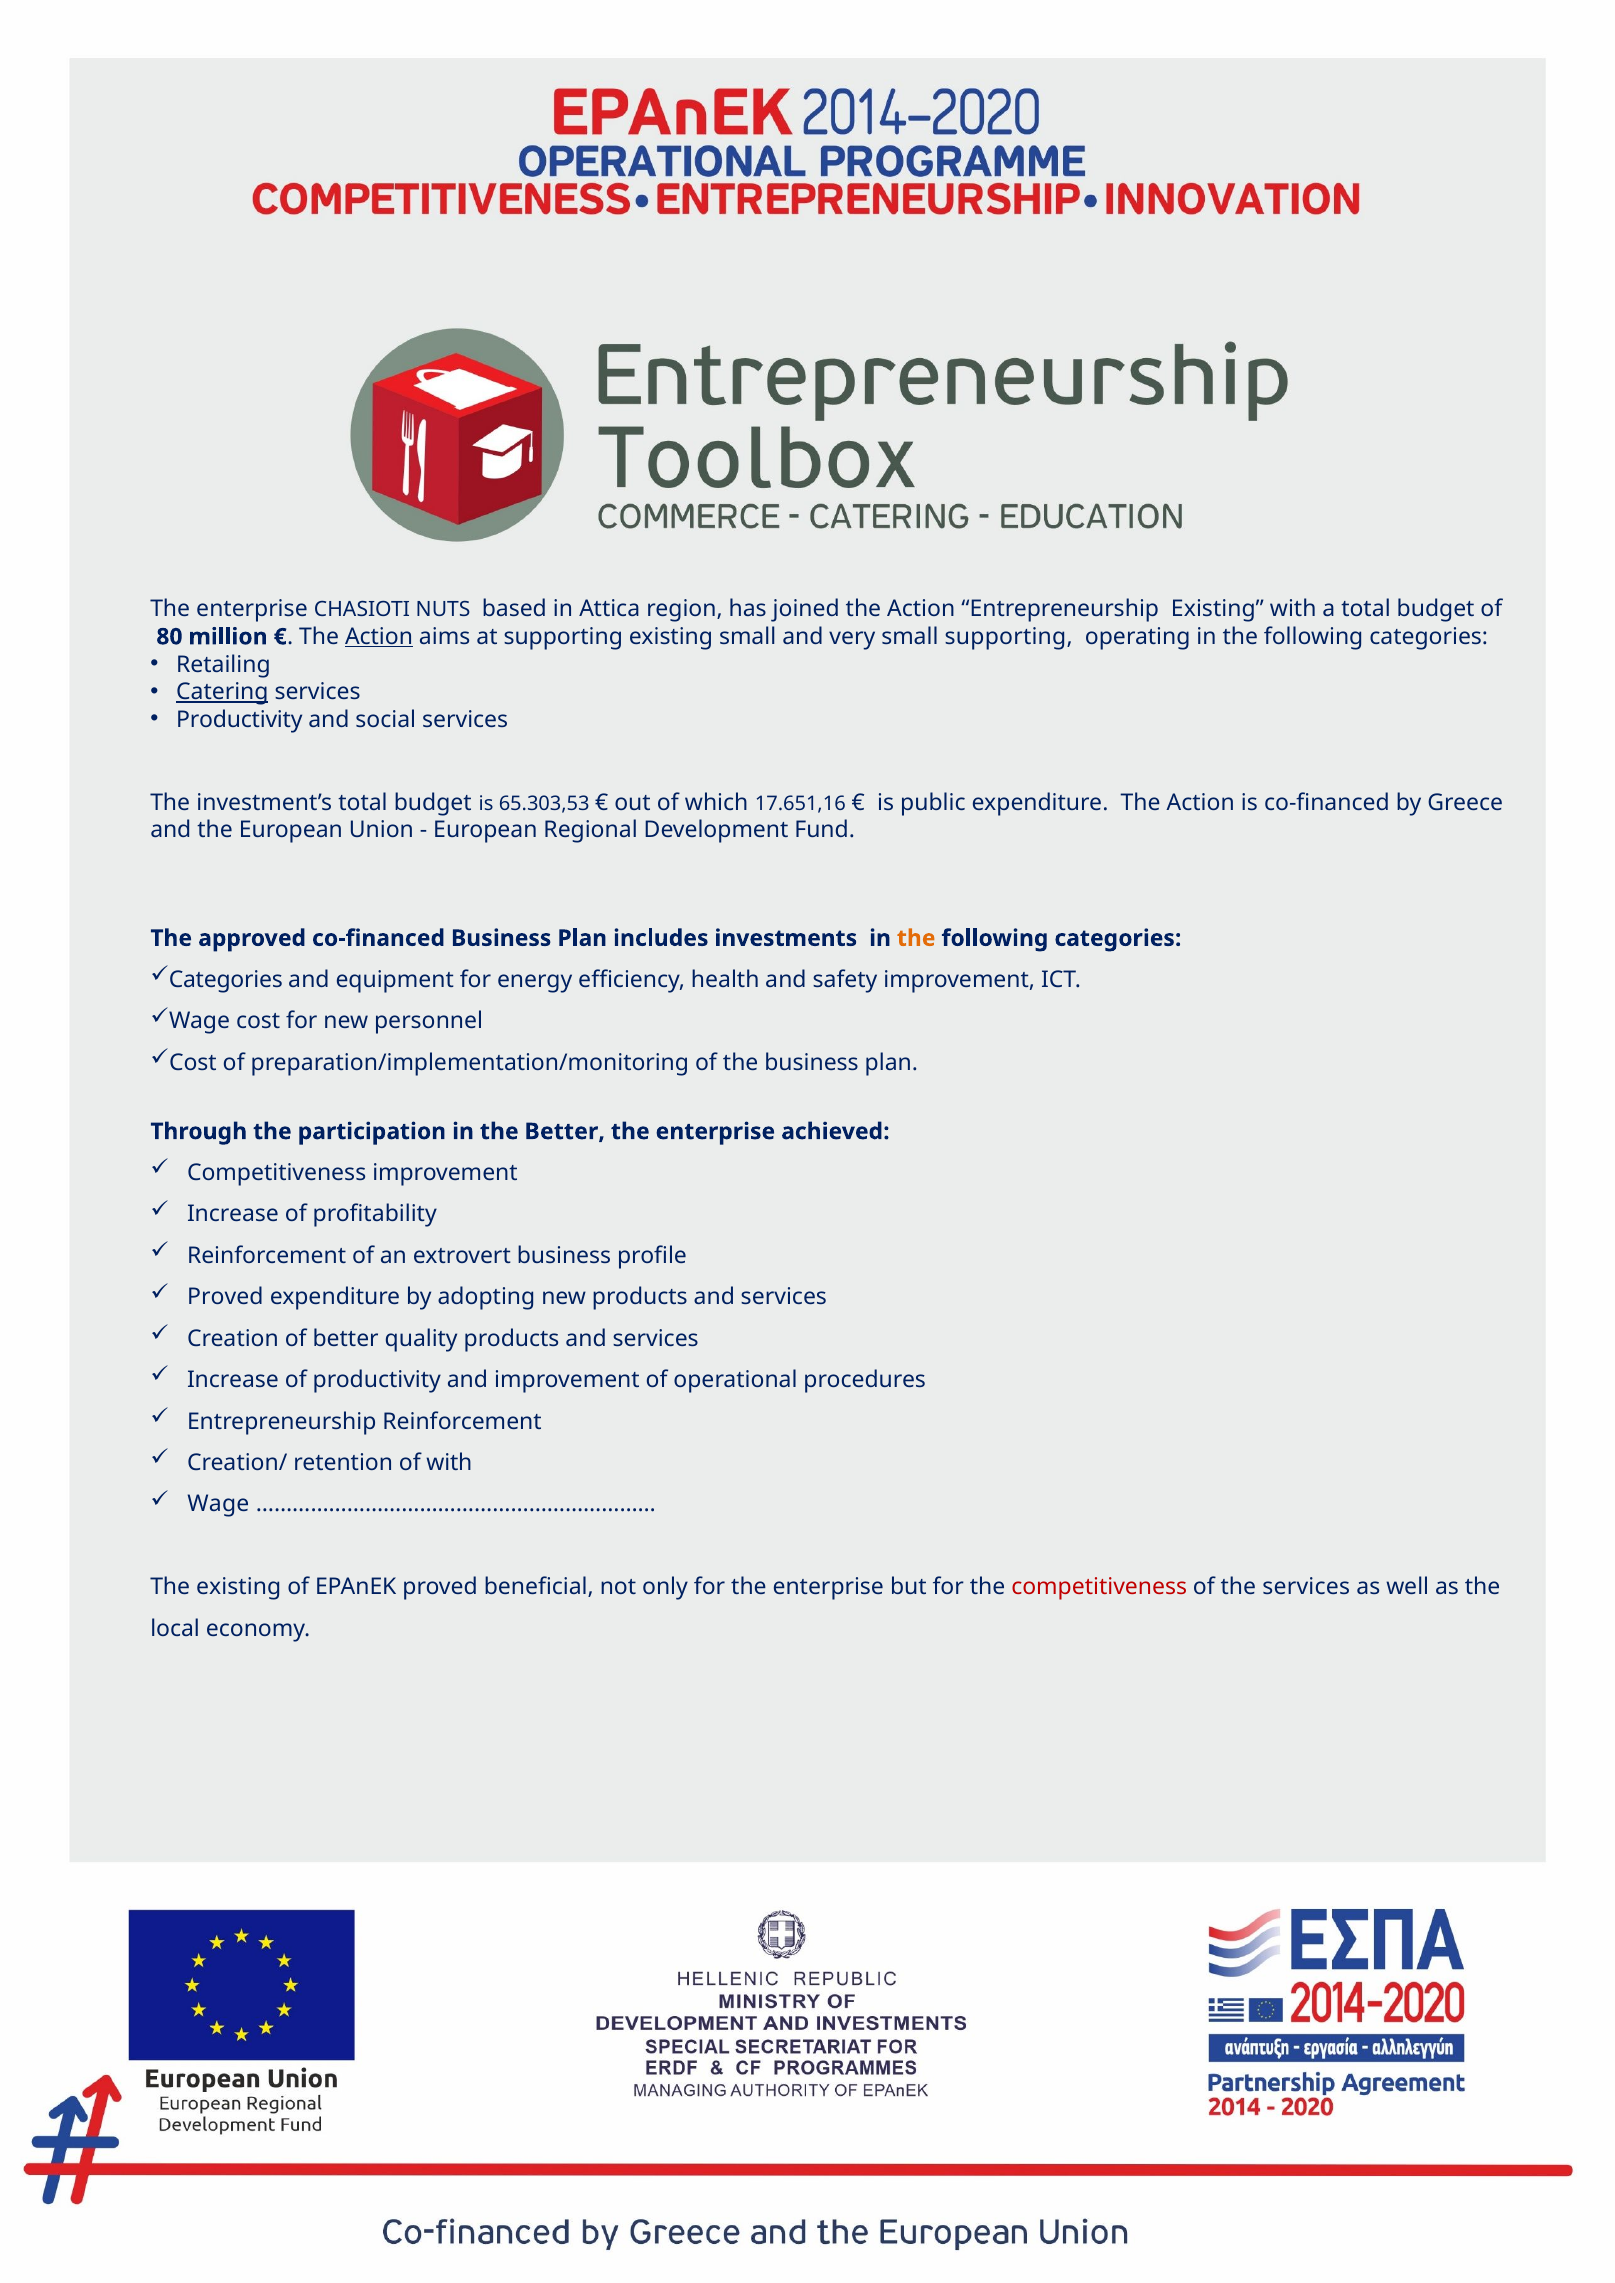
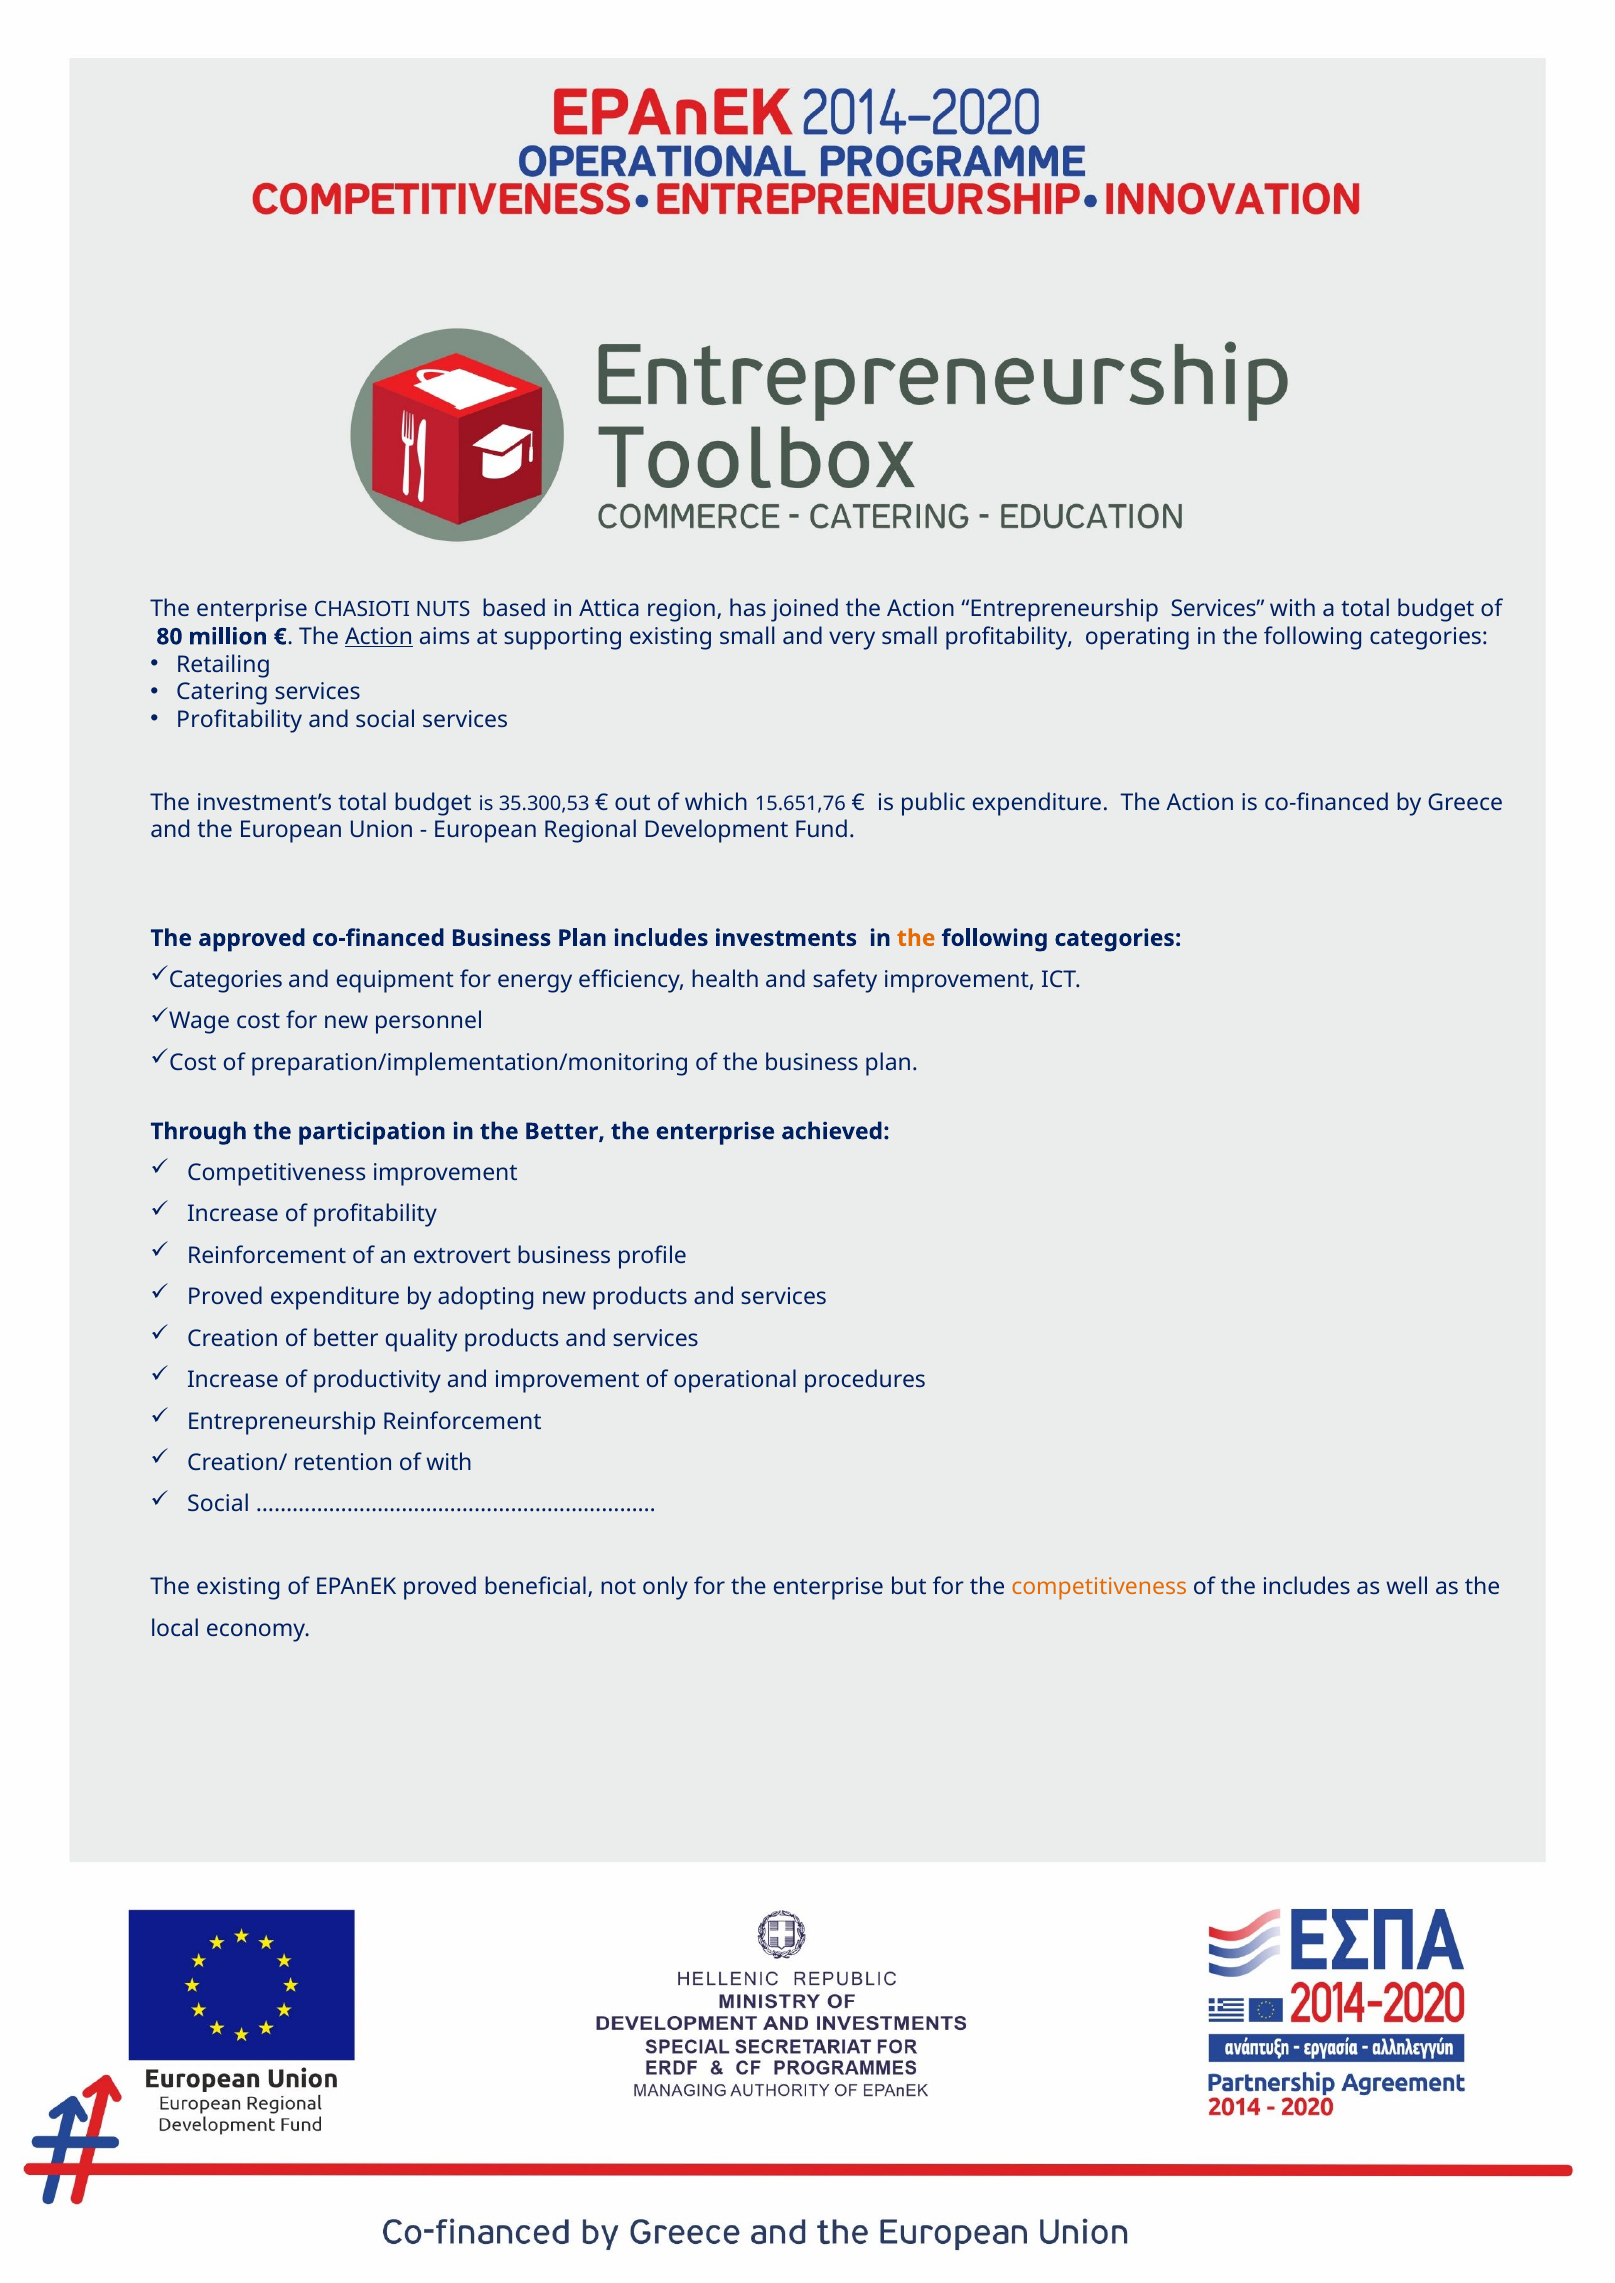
Entrepreneurship Existing: Existing -> Services
small supporting: supporting -> profitability
Catering underline: present -> none
Productivity at (239, 720): Productivity -> Profitability
65.303,53: 65.303,53 -> 35.300,53
17.651,16: 17.651,16 -> 15.651,76
Wage at (218, 1505): Wage -> Social
competitiveness at (1099, 1588) colour: red -> orange
the services: services -> includes
